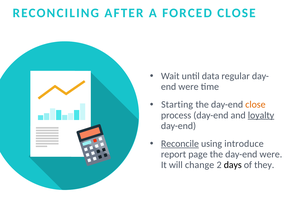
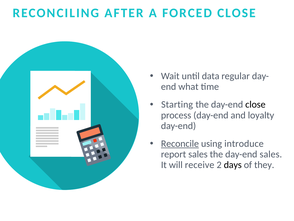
were at (188, 86): were -> what
close at (255, 104) colour: orange -> black
loyalty underline: present -> none
report page: page -> sales
day-end were: were -> sales
change: change -> receive
